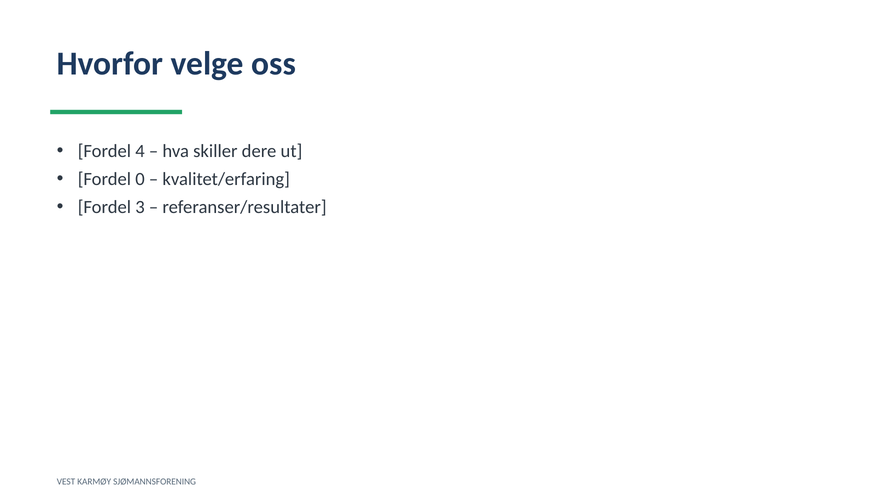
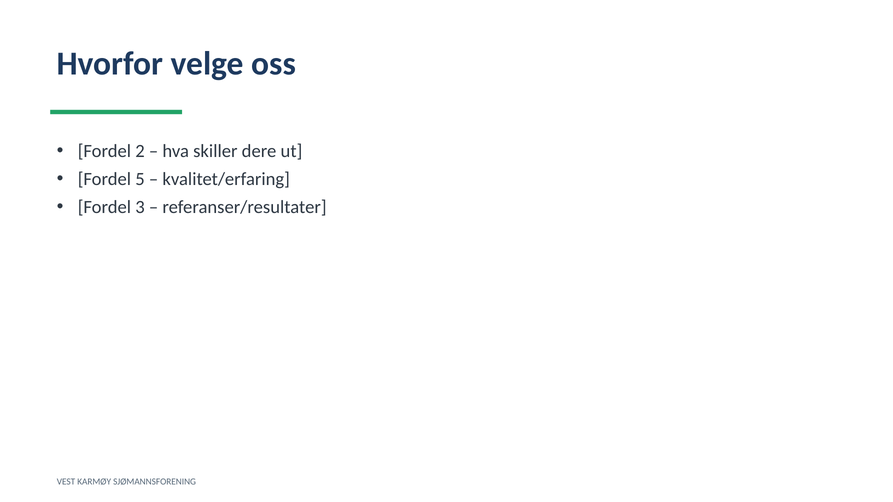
4: 4 -> 2
0: 0 -> 5
